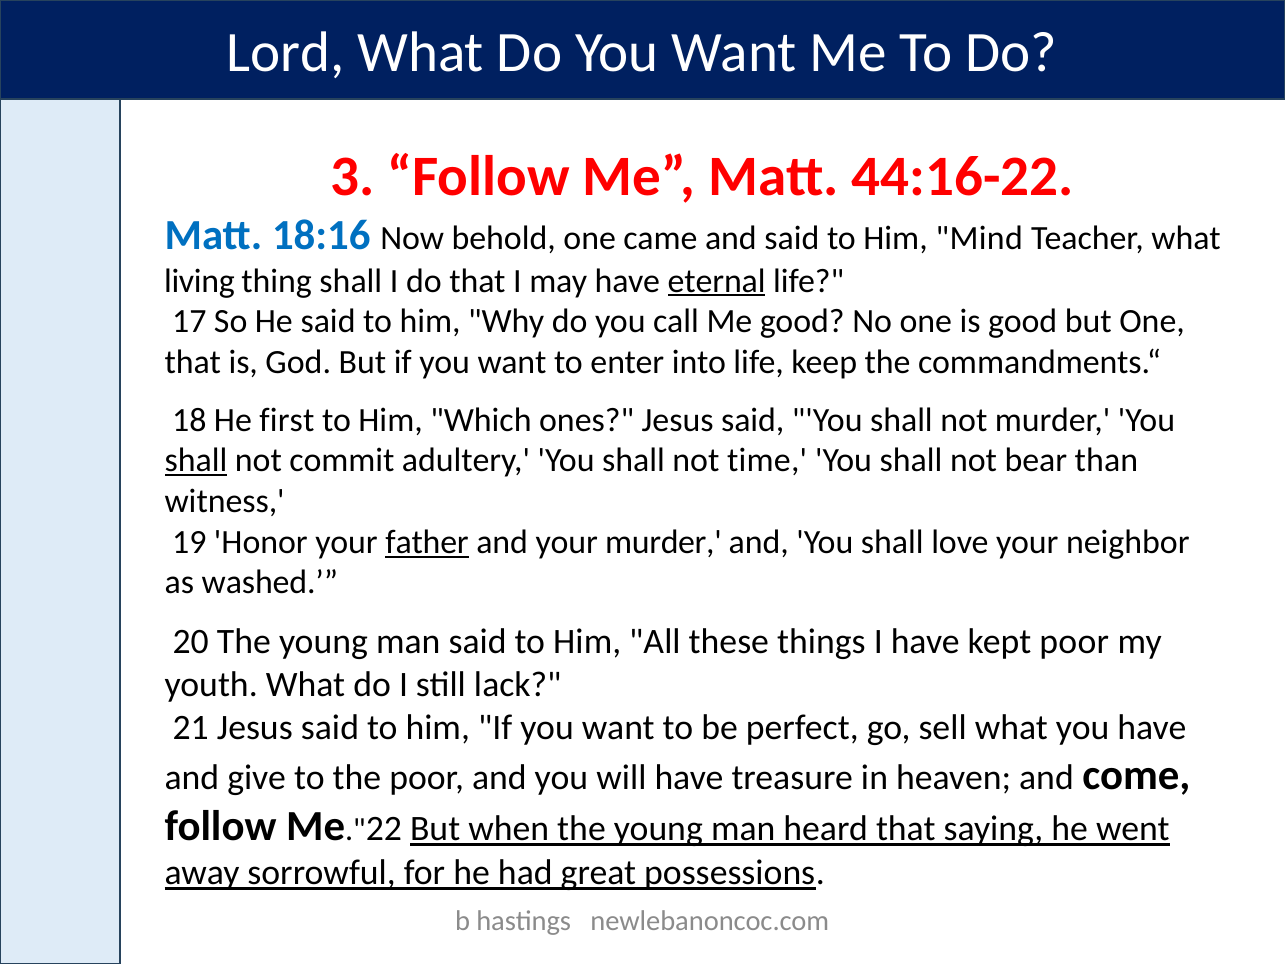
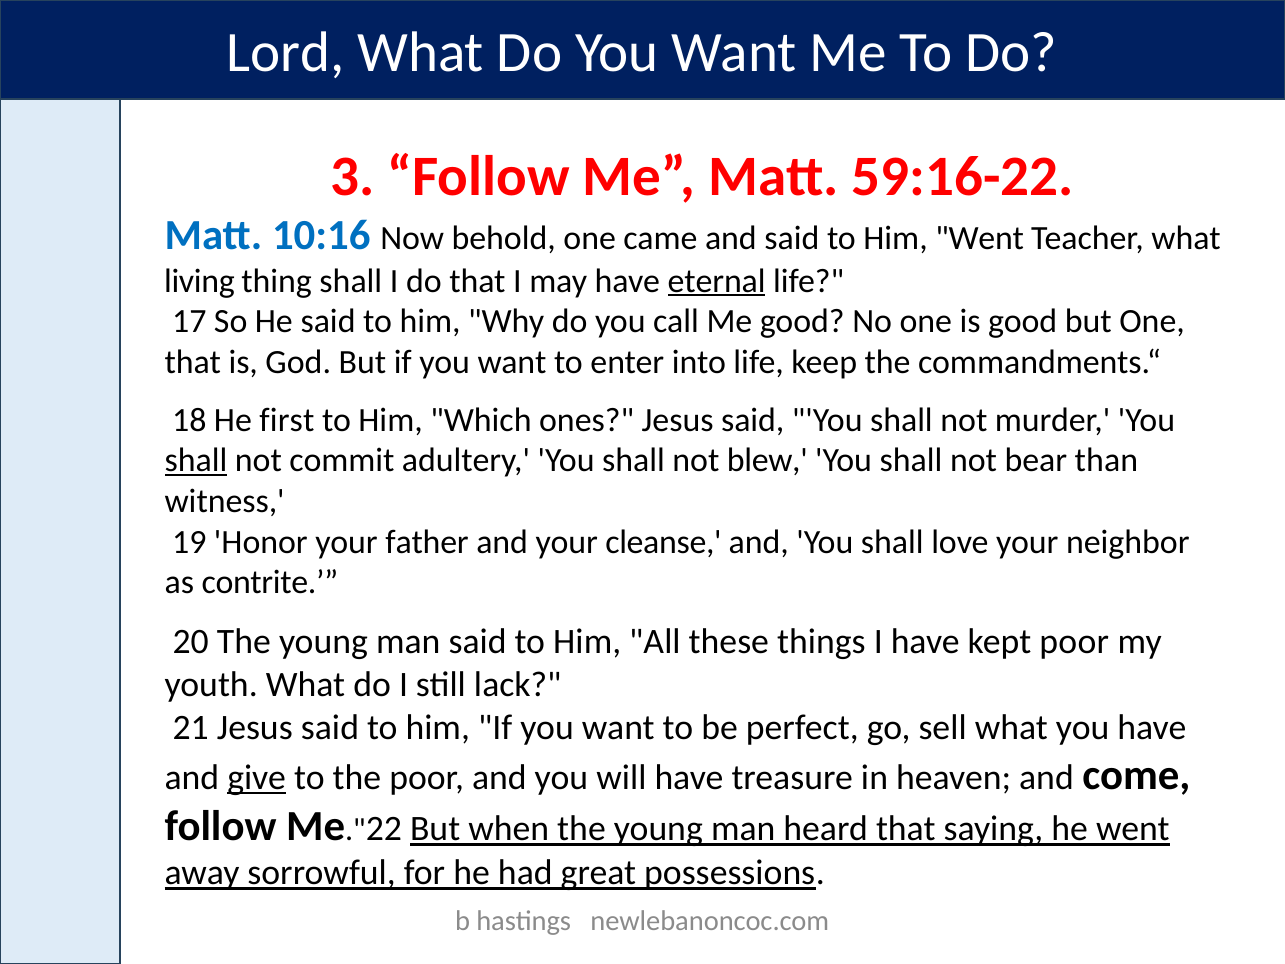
44:16-22: 44:16-22 -> 59:16-22
18:16: 18:16 -> 10:16
Him Mind: Mind -> Went
time: time -> blew
father underline: present -> none
your murder: murder -> cleanse
washed: washed -> contrite
give underline: none -> present
